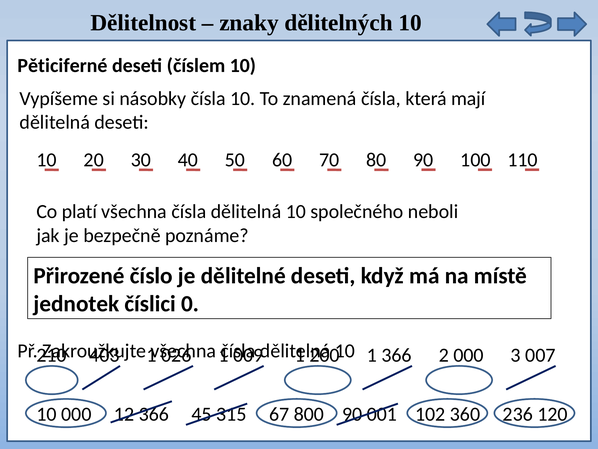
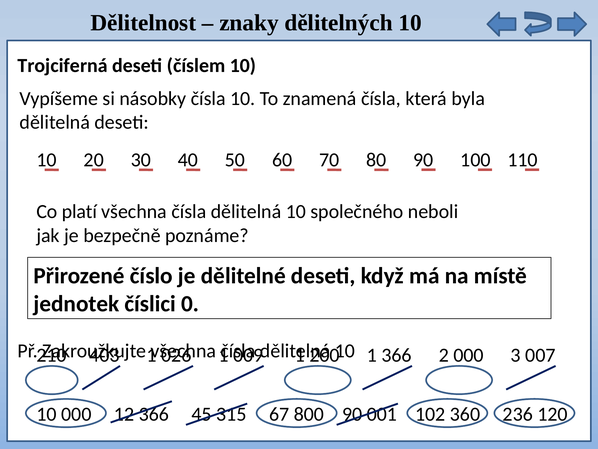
Pěticiferné: Pěticiferné -> Trojciferná
mají: mají -> byla
